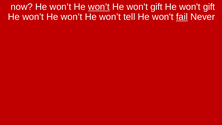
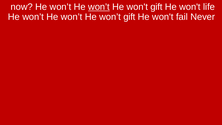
gift at (209, 7): gift -> life
won’t tell: tell -> gift
fail underline: present -> none
